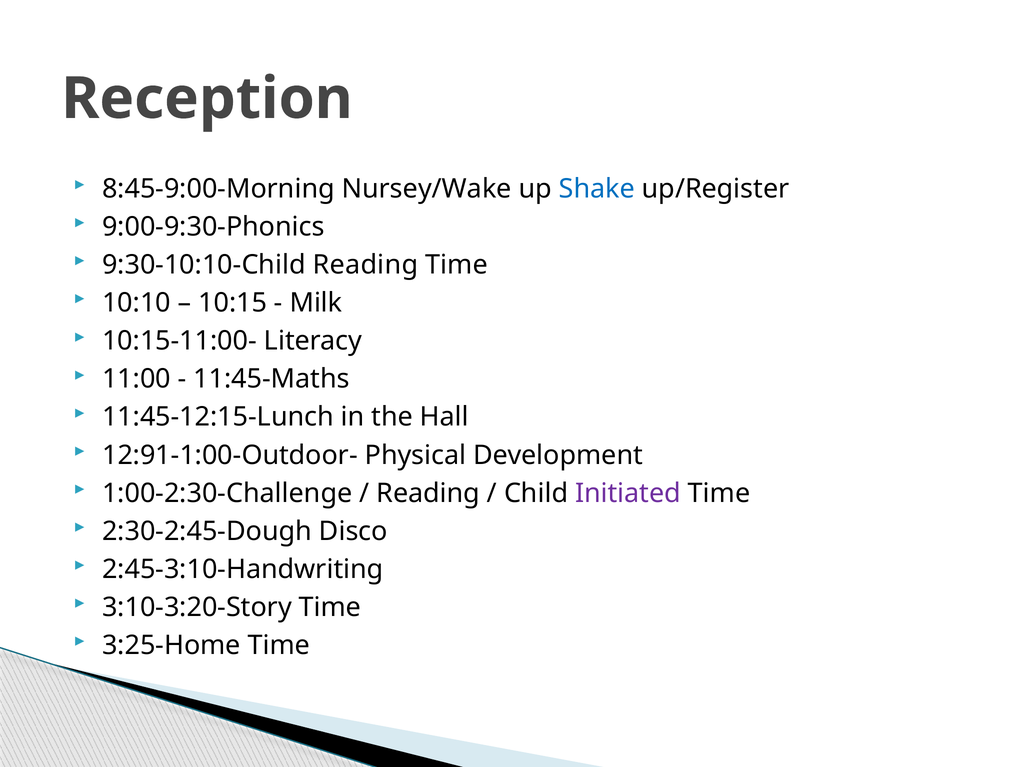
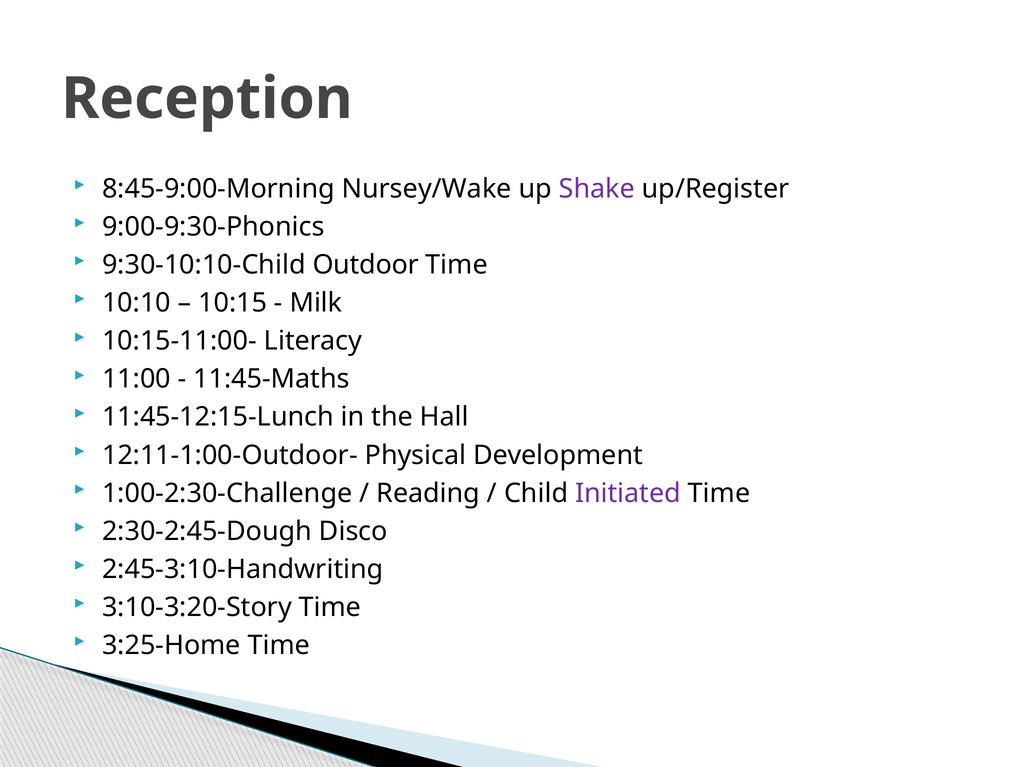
Shake colour: blue -> purple
9:30-10:10-Child Reading: Reading -> Outdoor
12:91-1:00-Outdoor-: 12:91-1:00-Outdoor- -> 12:11-1:00-Outdoor-
